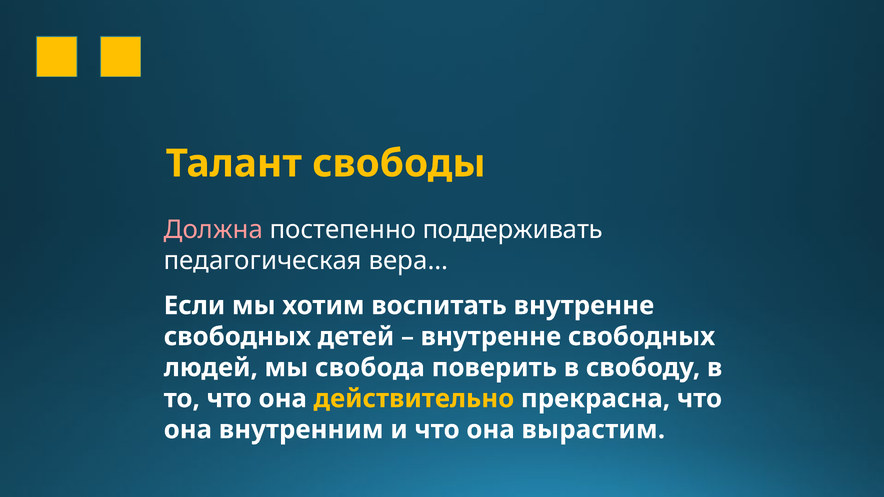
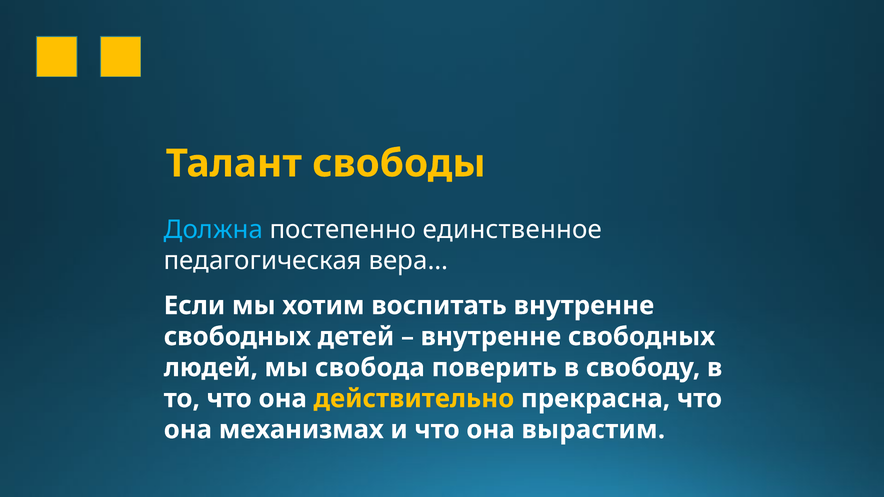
Должна colour: pink -> light blue
поддерживать: поддерживать -> единственное
внутренним: внутренним -> механизмах
